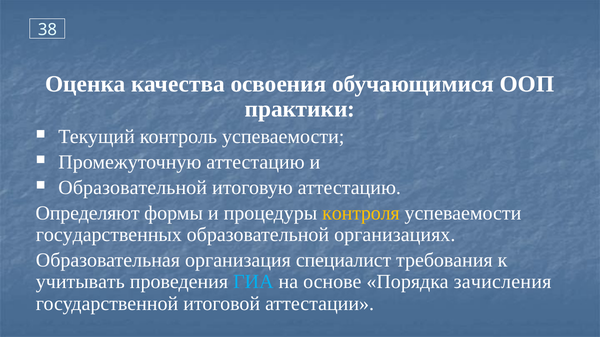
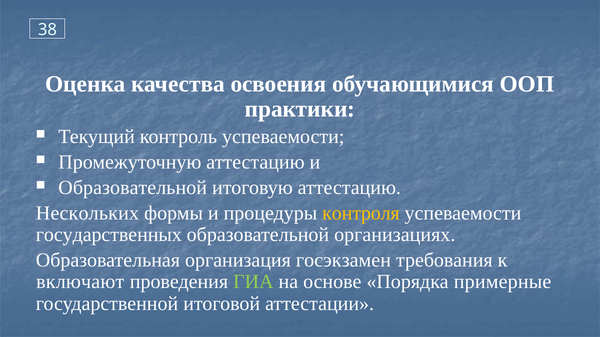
Определяют: Определяют -> Нескольких
специалист: специалист -> госэкзамен
учитывать: учитывать -> включают
ГИА colour: light blue -> light green
зачисления: зачисления -> примерные
